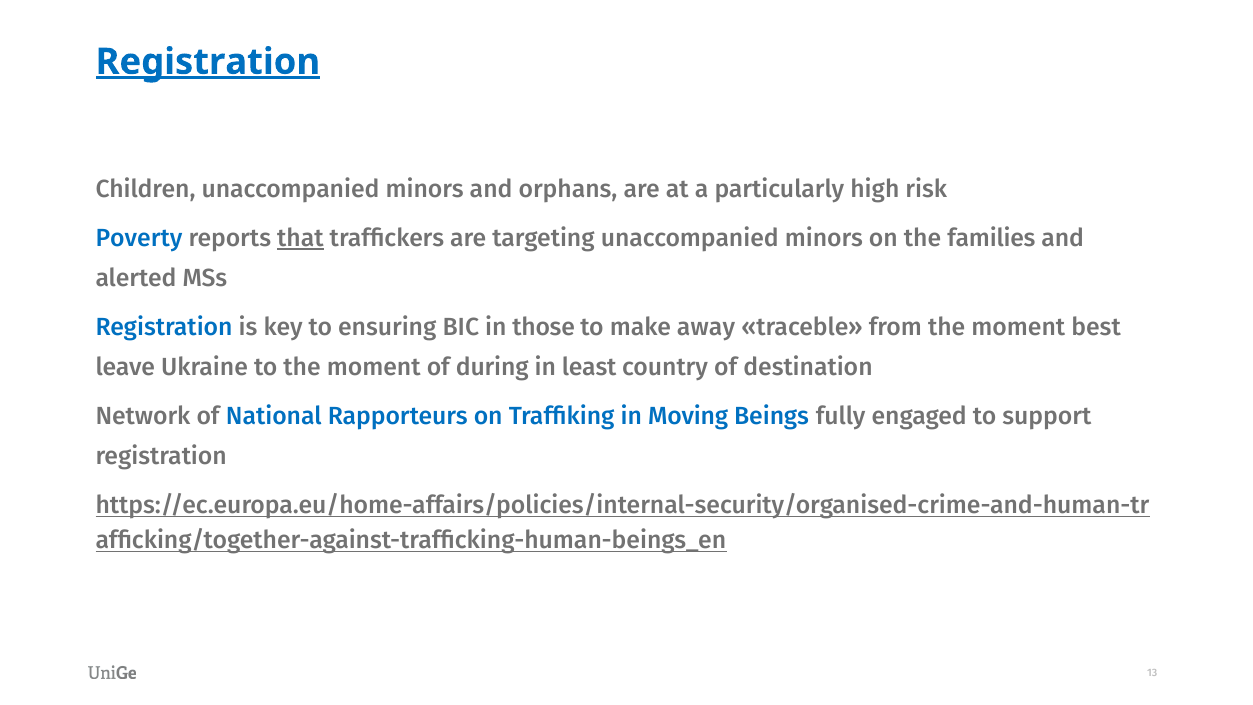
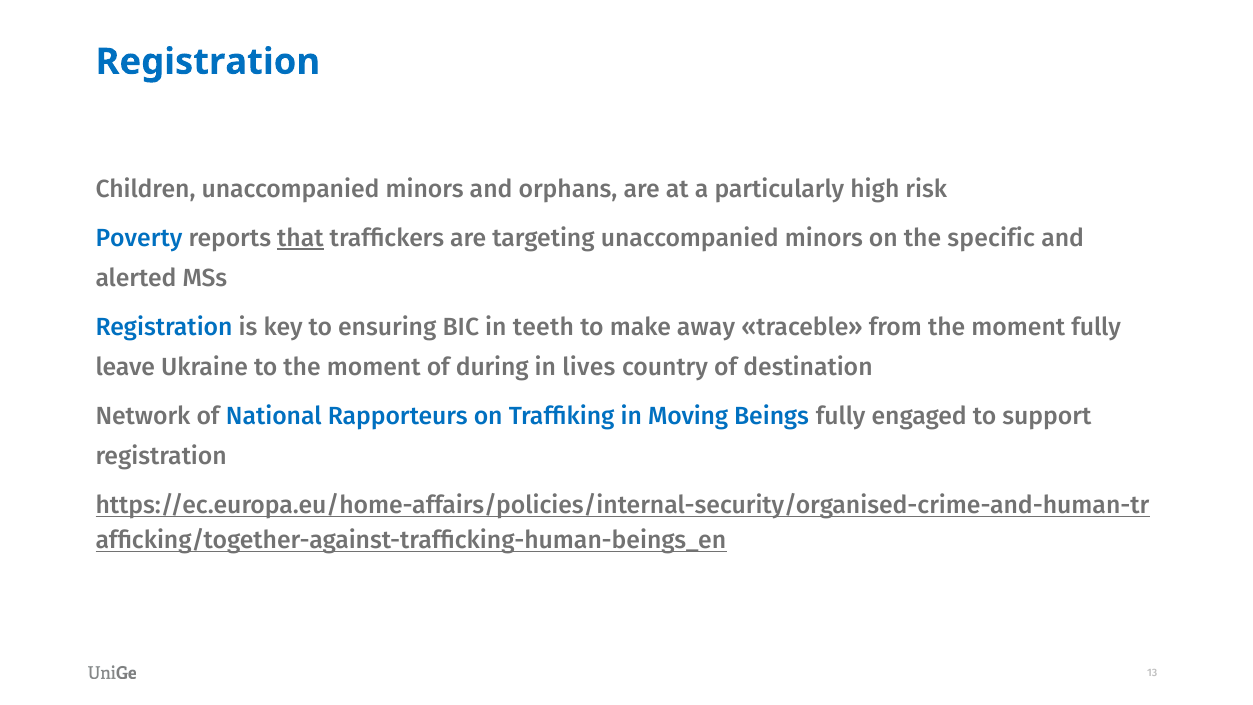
Registration at (208, 62) underline: present -> none
families: families -> specific
those: those -> teeth
moment best: best -> fully
least: least -> lives
